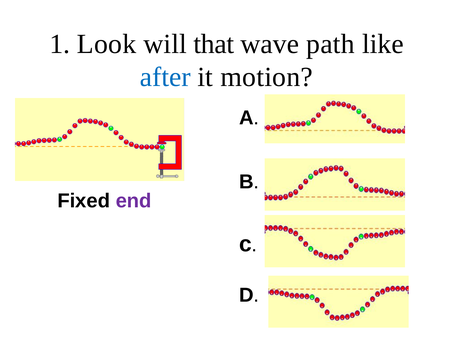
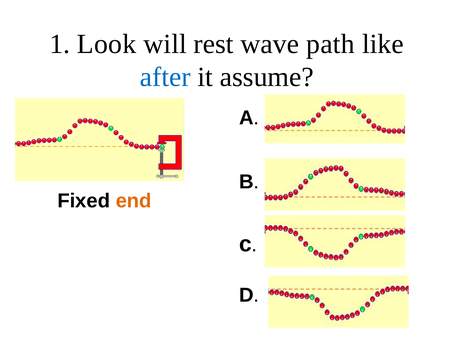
that: that -> rest
motion: motion -> assume
end colour: purple -> orange
